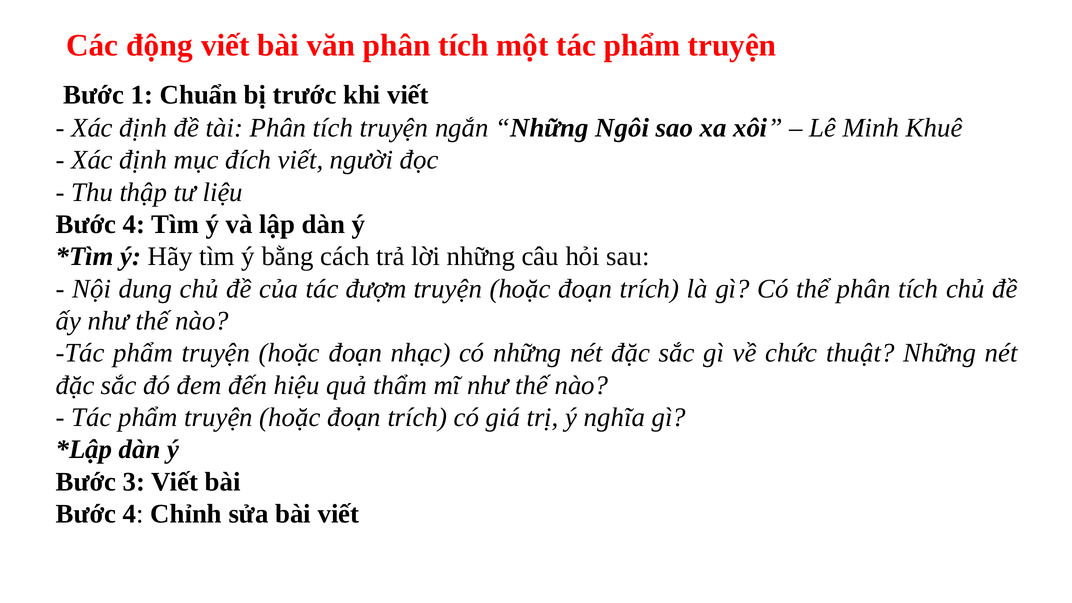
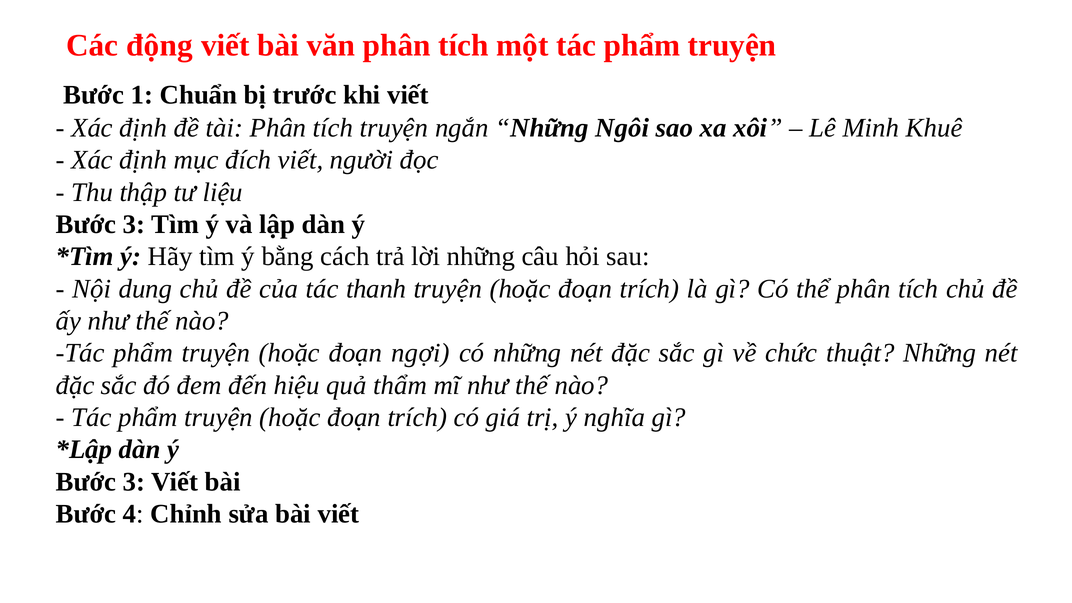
4 at (134, 224): 4 -> 3
đượm: đượm -> thanh
nhạc: nhạc -> ngợi
